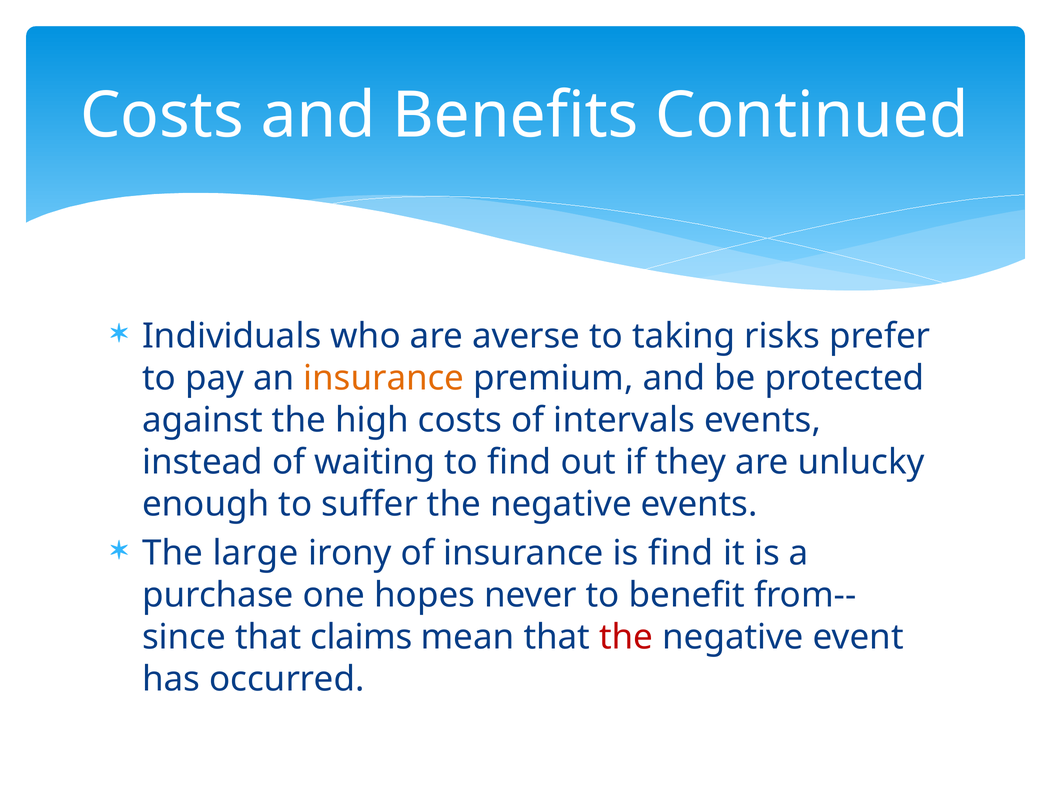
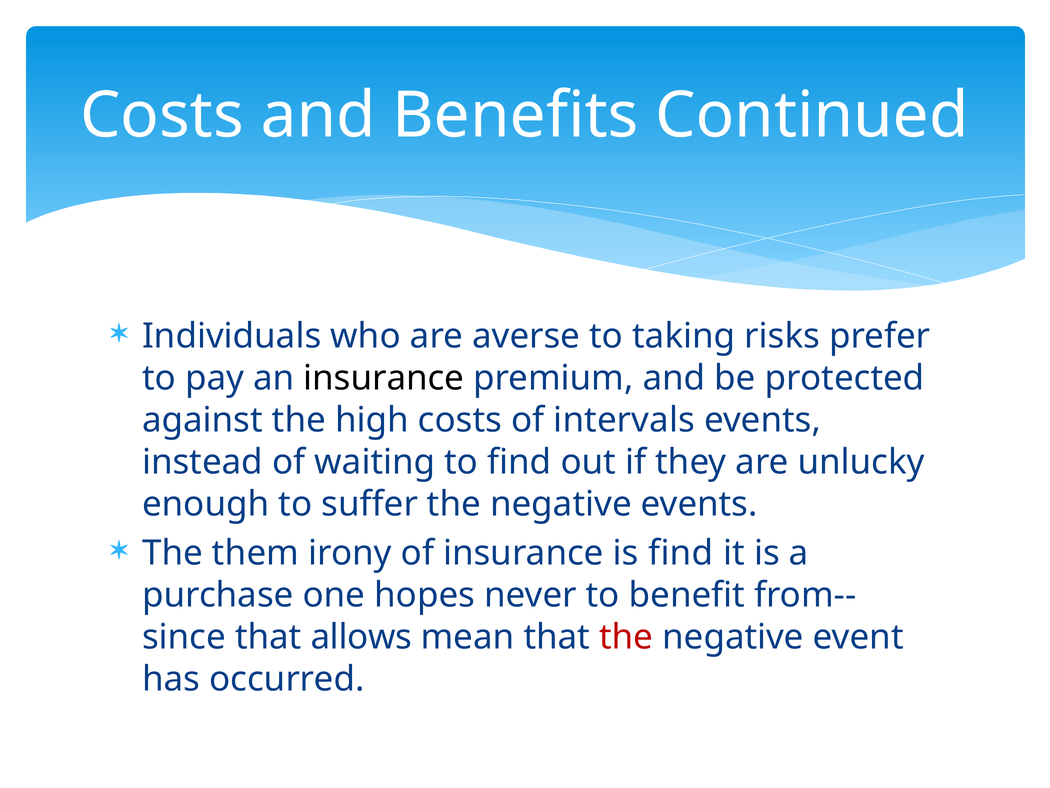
insurance at (384, 378) colour: orange -> black
large: large -> them
claims: claims -> allows
